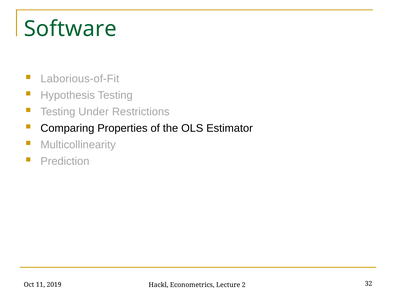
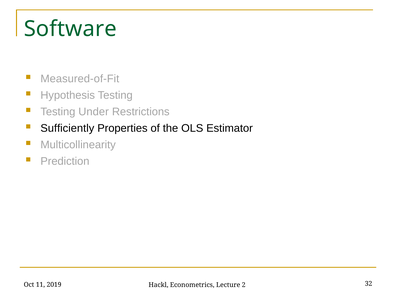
Laborious-of-Fit: Laborious-of-Fit -> Measured-of-Fit
Comparing: Comparing -> Sufficiently
